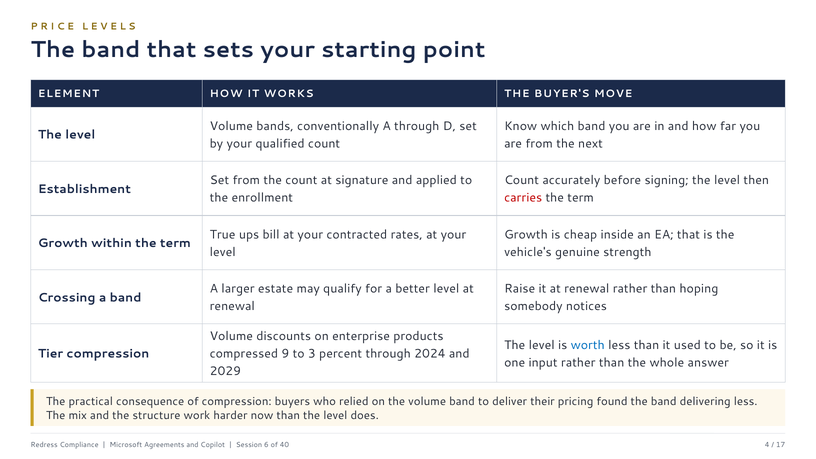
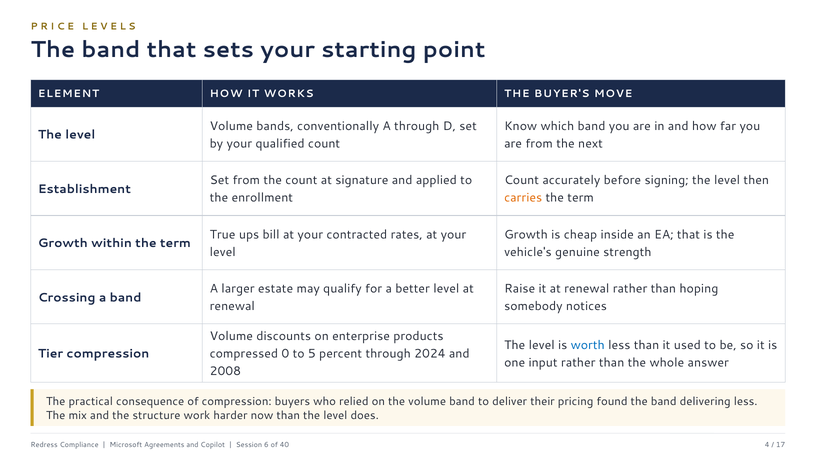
carries colour: red -> orange
9: 9 -> 0
3: 3 -> 5
2029: 2029 -> 2008
